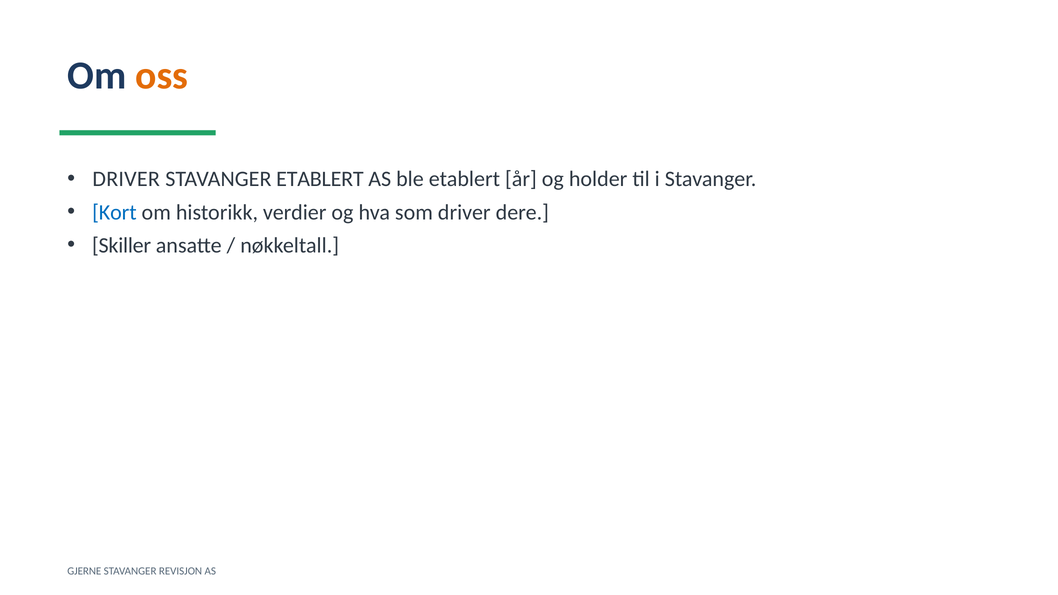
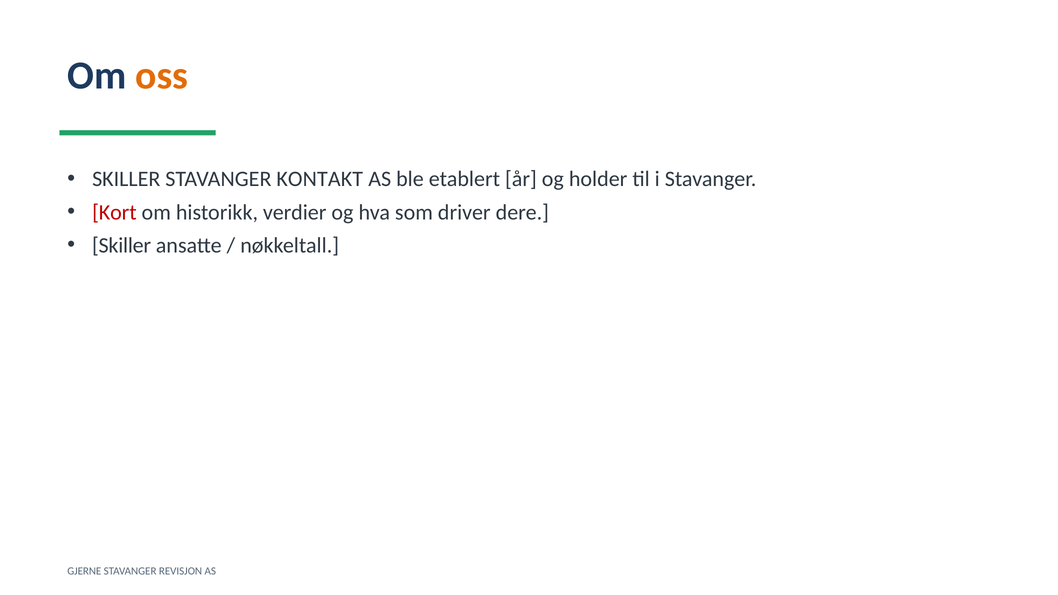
DRIVER at (126, 179): DRIVER -> SKILLER
STAVANGER ETABLERT: ETABLERT -> KONTAKT
Kort colour: blue -> red
